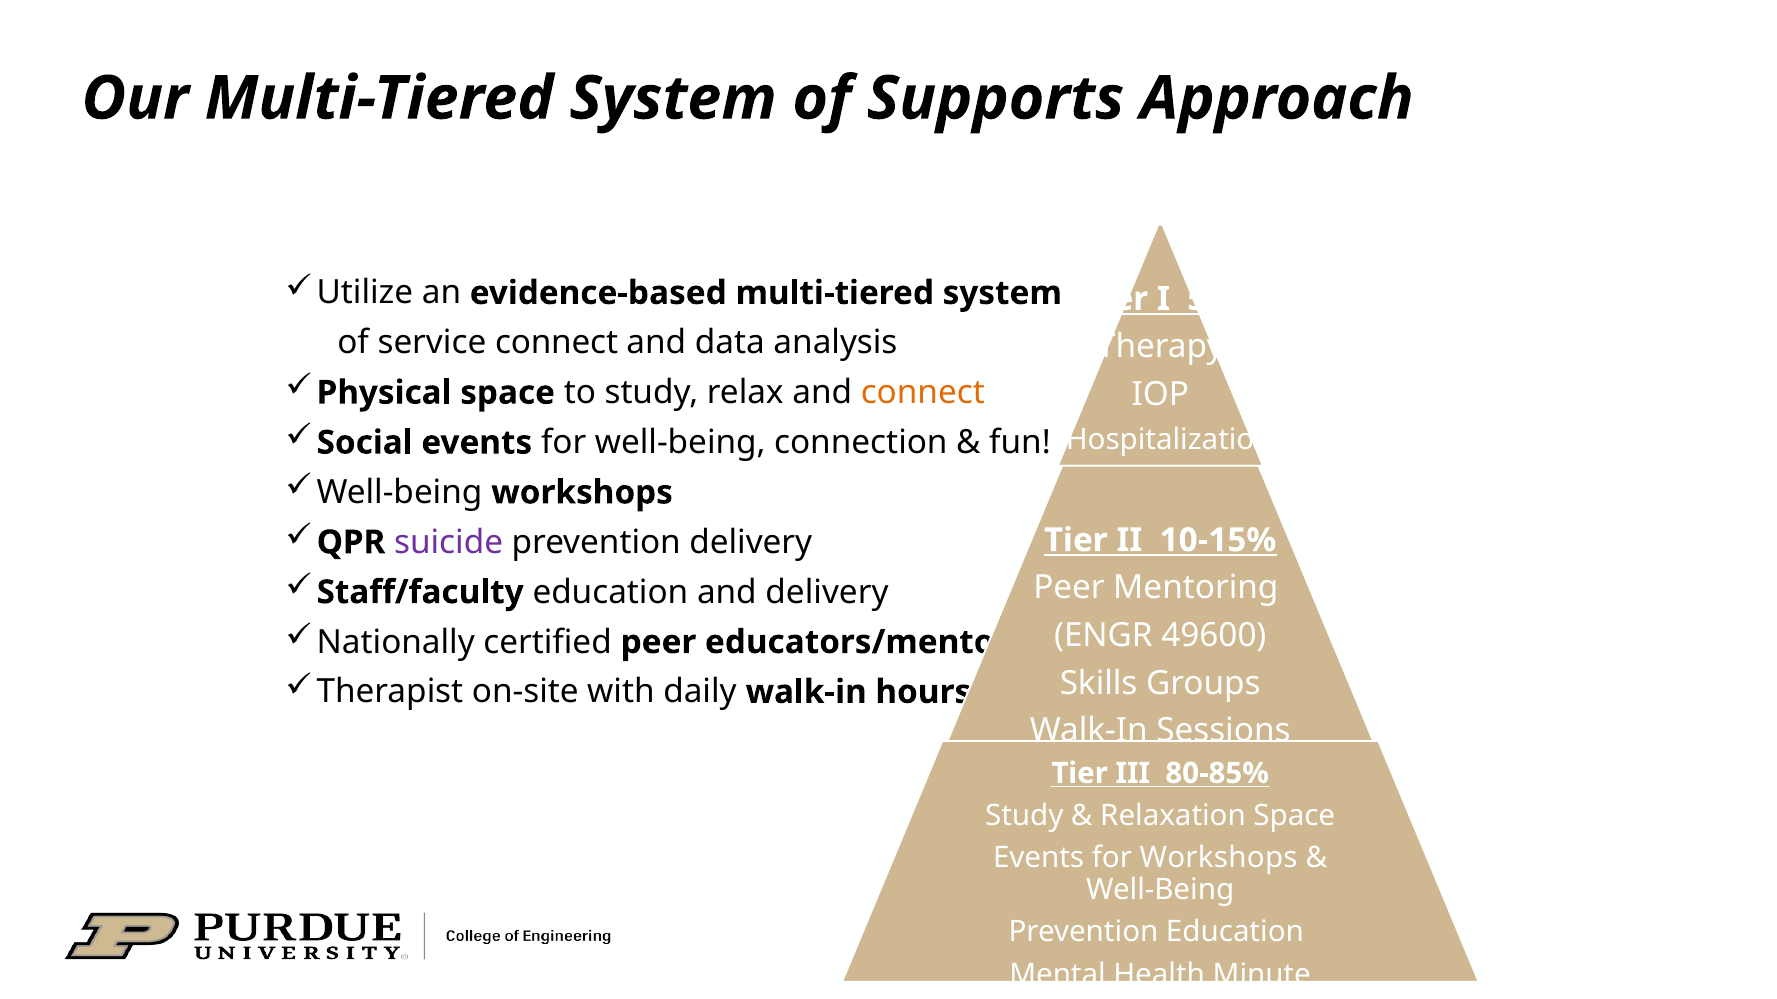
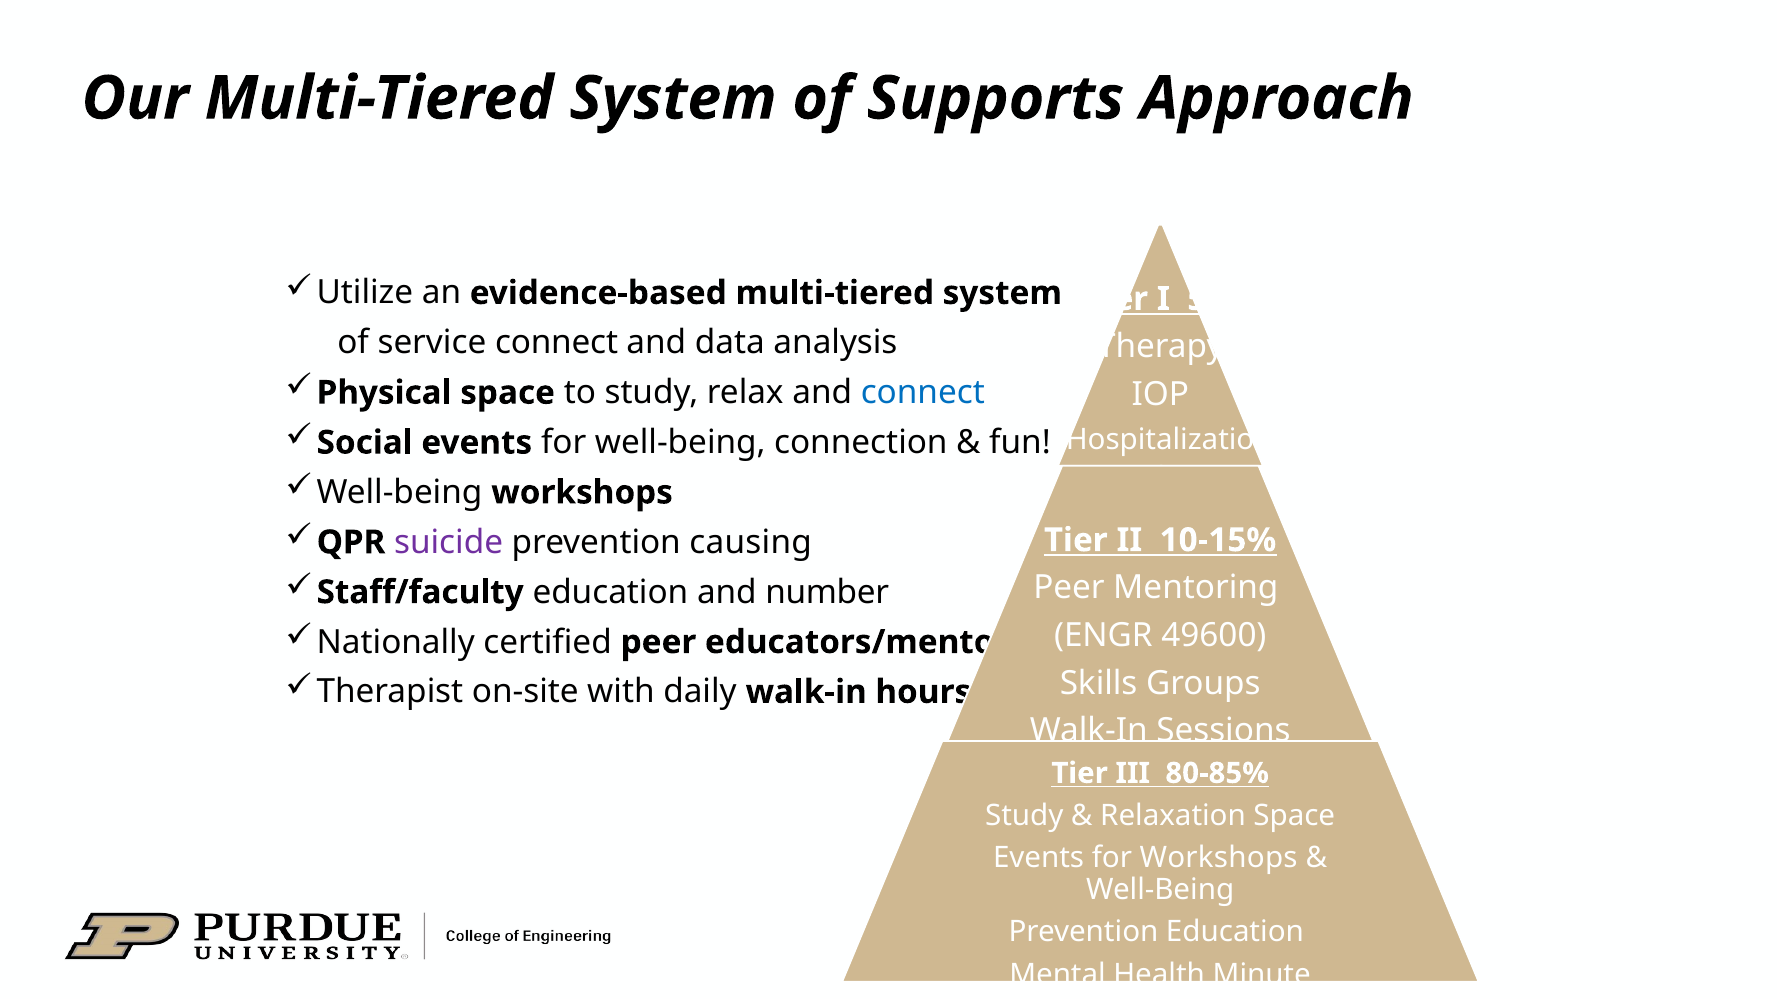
connect at (923, 393) colour: orange -> blue
prevention delivery: delivery -> causing
and delivery: delivery -> number
